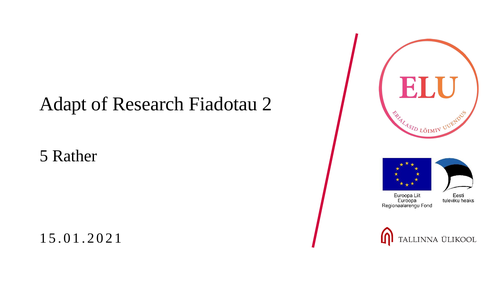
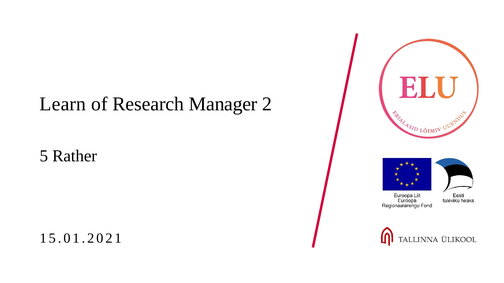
Adapt: Adapt -> Learn
Fiadotau: Fiadotau -> Manager
